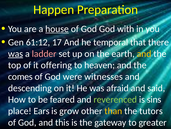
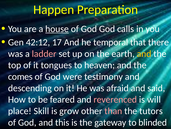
with: with -> calls
61:12: 61:12 -> 42:12
was at (16, 53) underline: present -> none
offering: offering -> tongues
witnesses: witnesses -> testimony
reverenced colour: light green -> pink
sins: sins -> will
Ears: Ears -> Skill
than colour: yellow -> pink
greater: greater -> blinded
